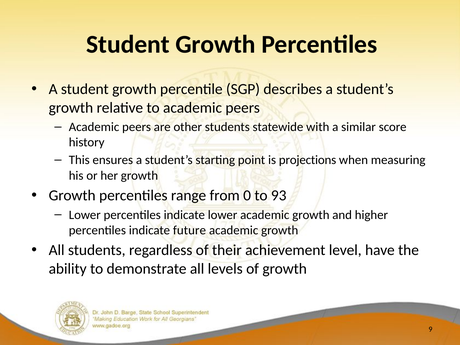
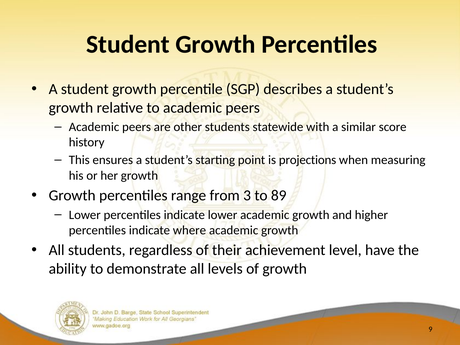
0: 0 -> 3
93: 93 -> 89
future: future -> where
